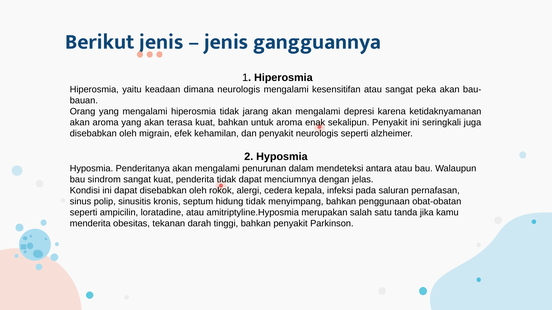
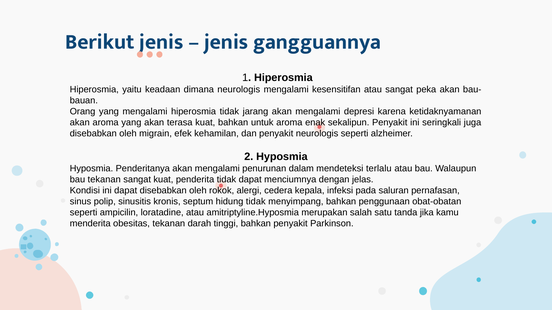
antara: antara -> terlalu
bau sindrom: sindrom -> tekanan
